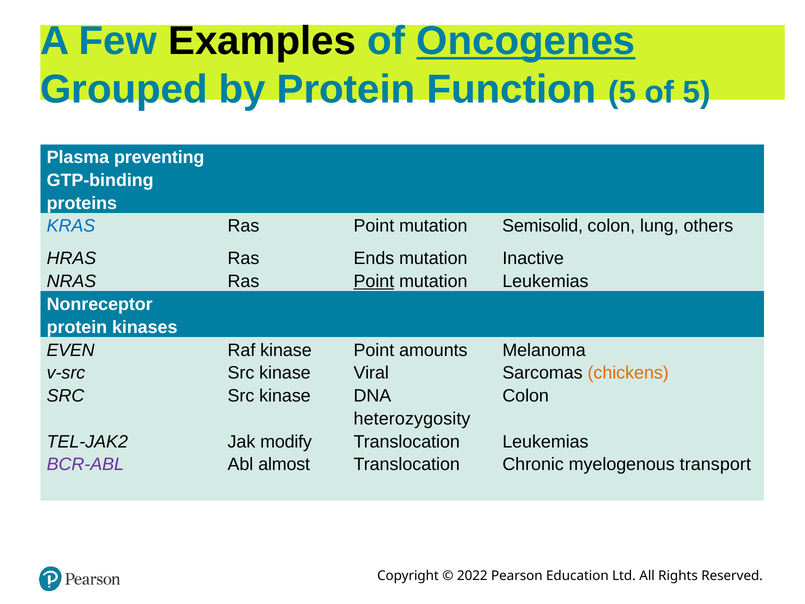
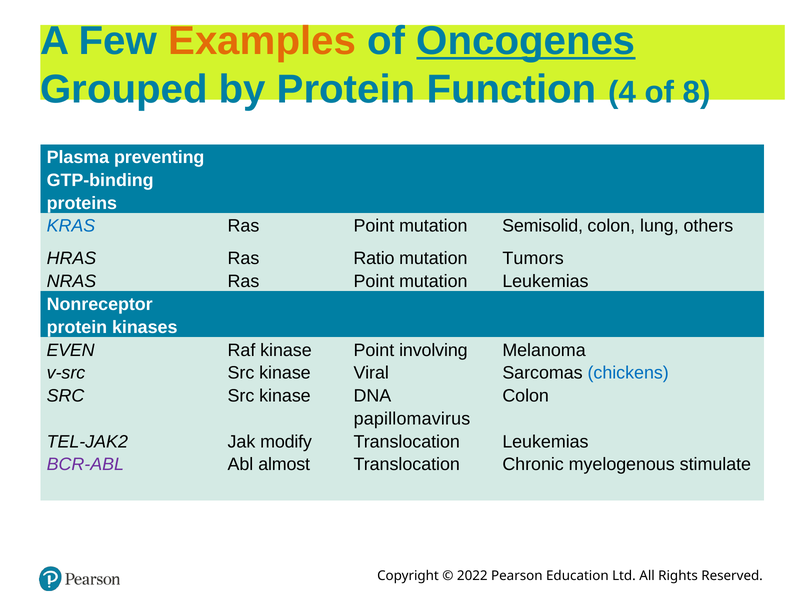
Examples colour: black -> orange
Function 5: 5 -> 4
of 5: 5 -> 8
Ends: Ends -> Ratio
Inactive: Inactive -> Tumors
Point at (374, 281) underline: present -> none
amounts: amounts -> involving
chickens colour: orange -> blue
heterozygosity: heterozygosity -> papillomavirus
transport: transport -> stimulate
